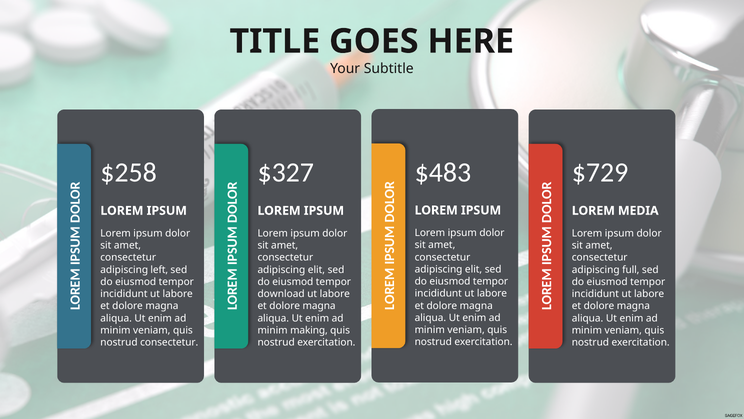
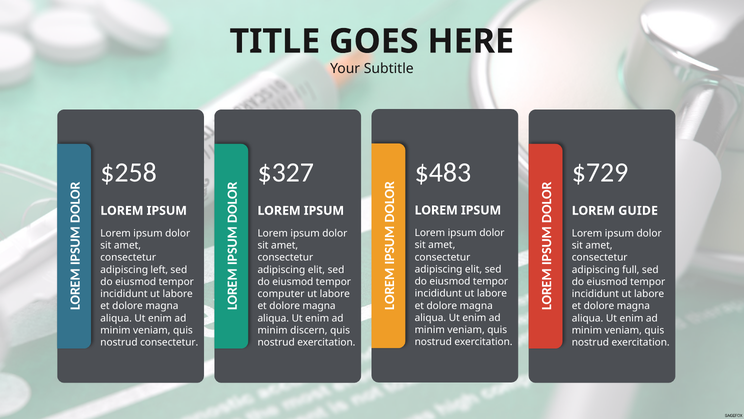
MEDIA: MEDIA -> GUIDE
download: download -> computer
making: making -> discern
